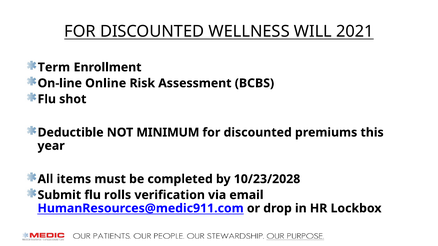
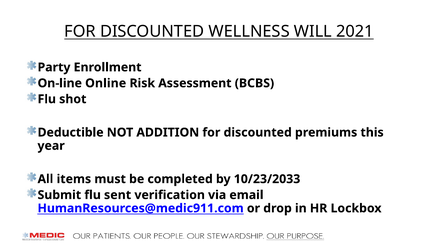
Term: Term -> Party
MINIMUM: MINIMUM -> ADDITION
10/23/2028: 10/23/2028 -> 10/23/2033
rolls: rolls -> sent
